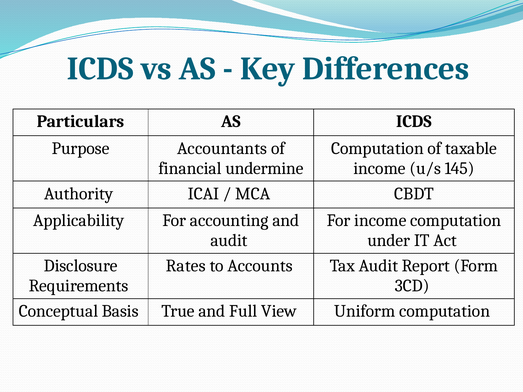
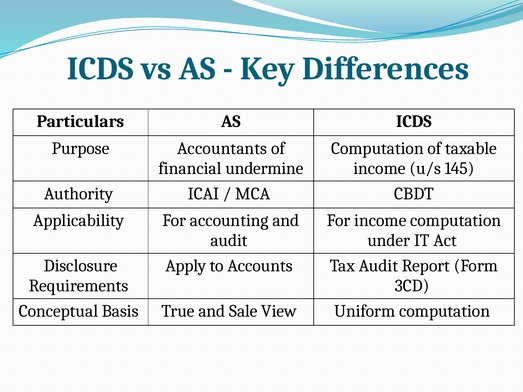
Rates: Rates -> Apply
Full: Full -> Sale
